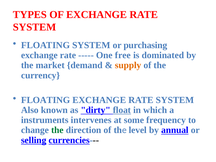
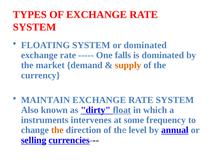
or purchasing: purchasing -> dominated
free: free -> falls
FLOATING at (46, 100): FLOATING -> MAINTAIN
the at (57, 130) colour: green -> orange
